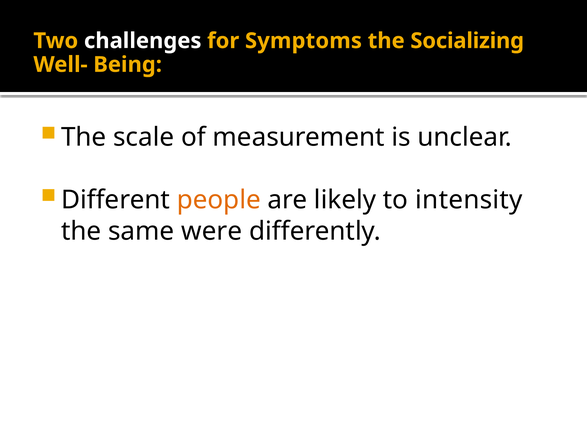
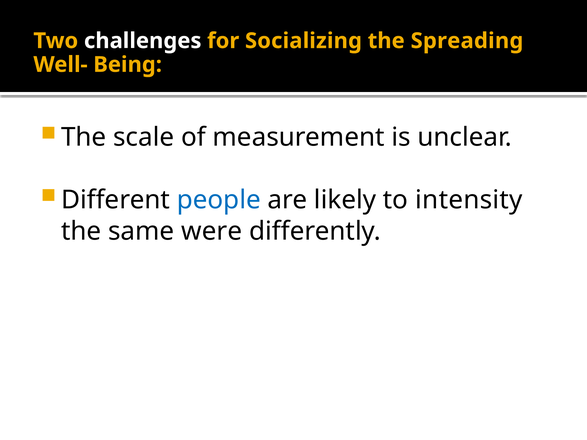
Symptoms: Symptoms -> Socializing
Socializing: Socializing -> Spreading
people colour: orange -> blue
